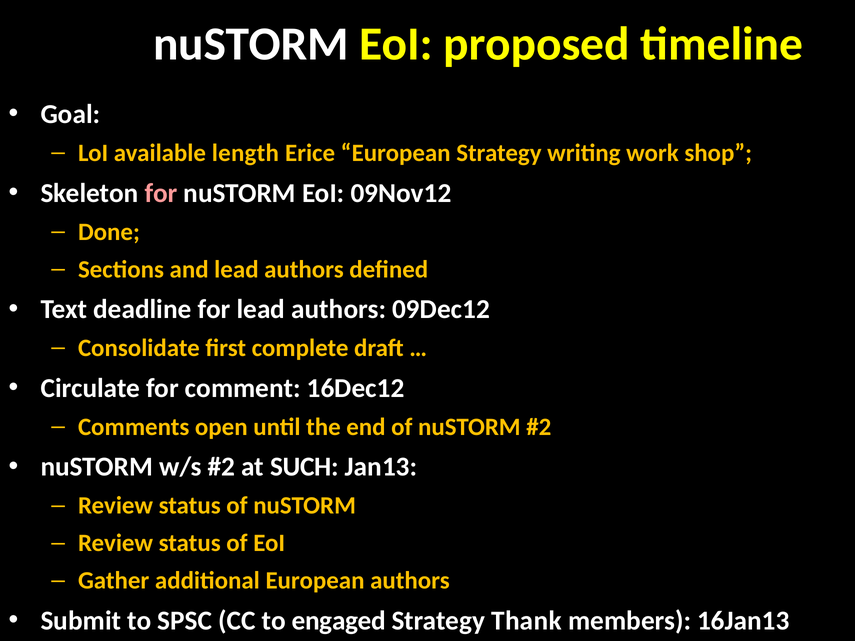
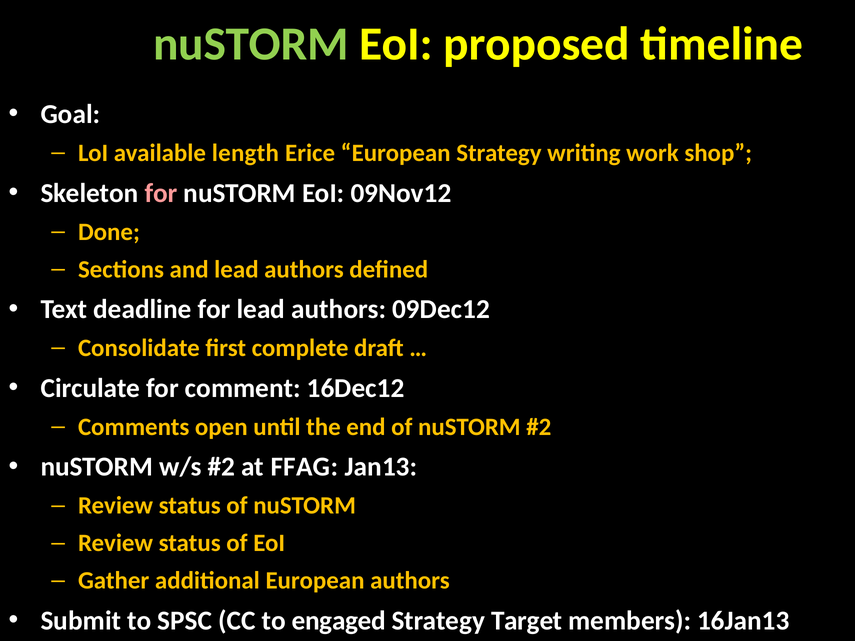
nuSTORM at (251, 44) colour: white -> light green
SUCH: SUCH -> FFAG
Thank: Thank -> Target
